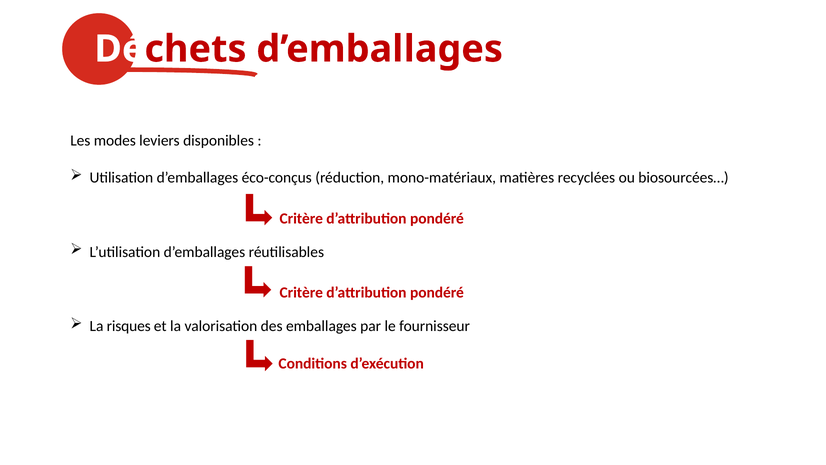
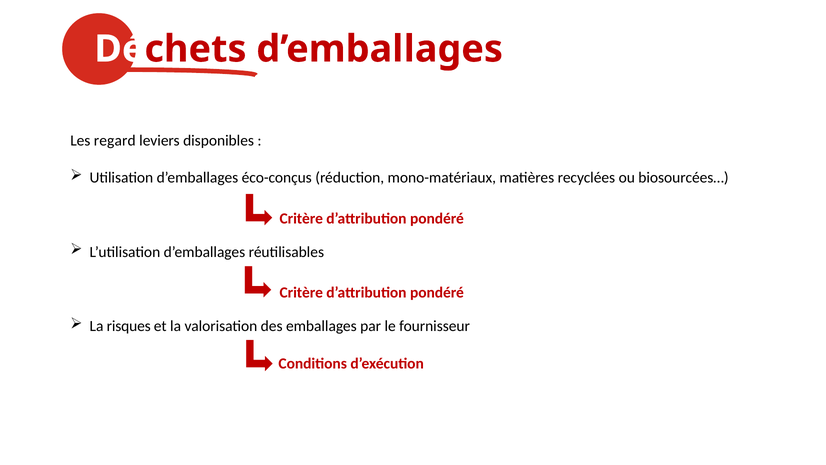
modes: modes -> regard
